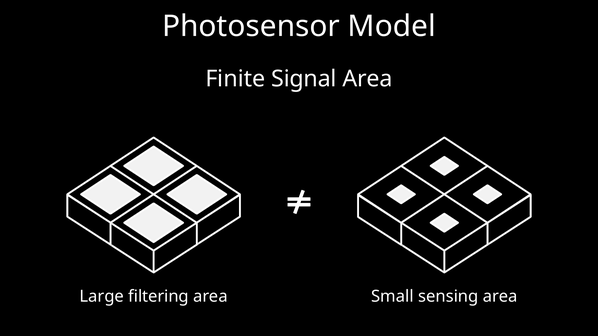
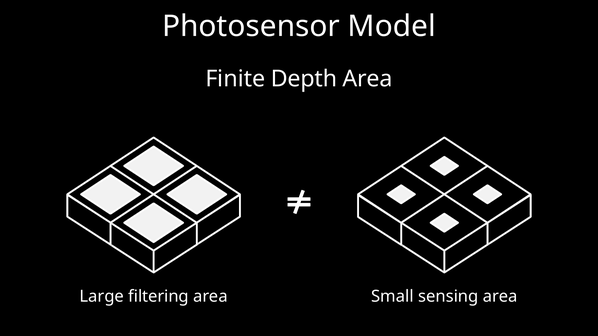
Signal: Signal -> Depth
